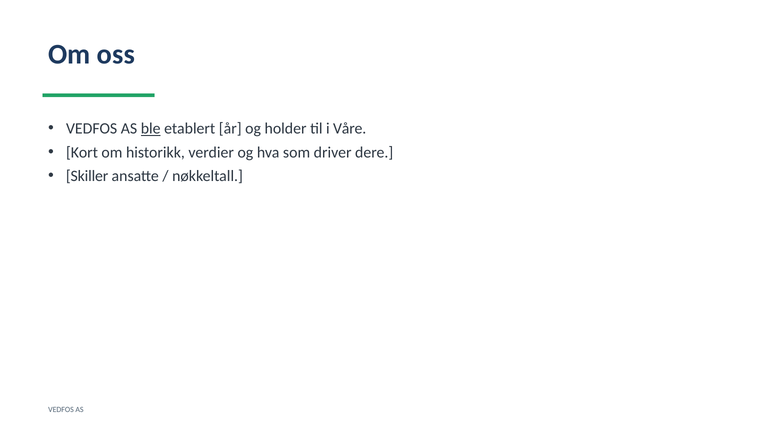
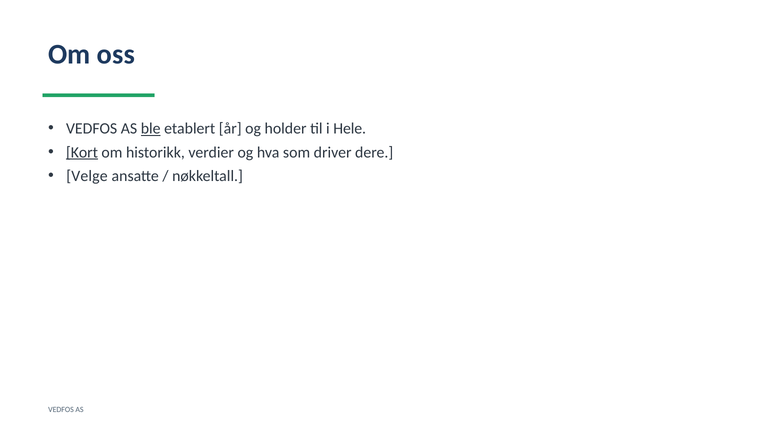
Våre: Våre -> Hele
Kort underline: none -> present
Skiller: Skiller -> Velge
